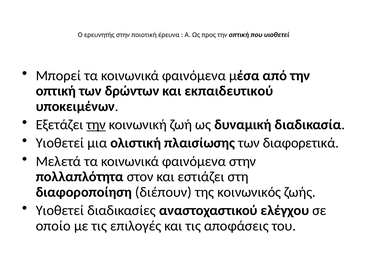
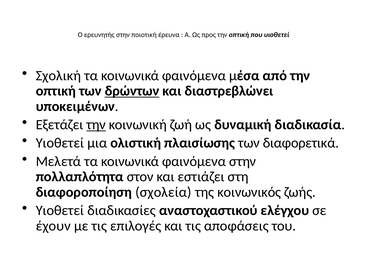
Μπορεί: Μπορεί -> Σχολική
δρώντων underline: none -> present
εκπαιδευτικού: εκπαιδευτικού -> διαστρεβλώνει
διέπουν: διέπουν -> σχολεία
οποίο: οποίο -> έχουν
